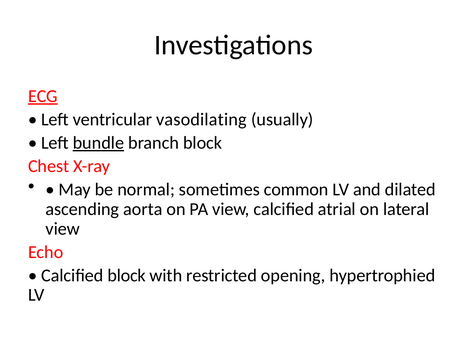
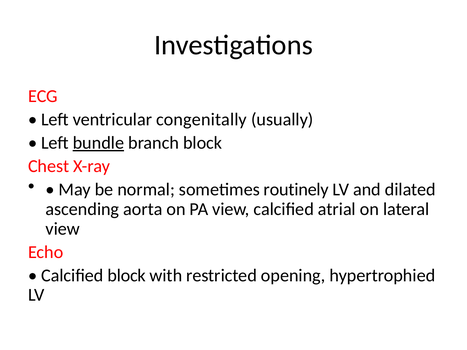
ECG underline: present -> none
vasodilating: vasodilating -> congenitally
common: common -> routinely
